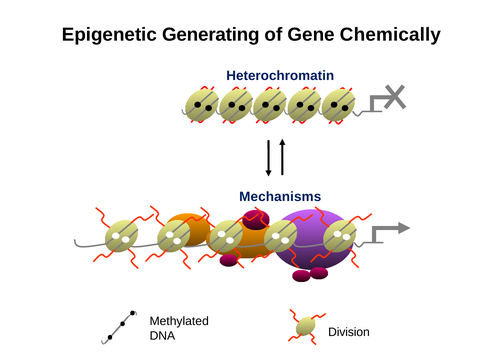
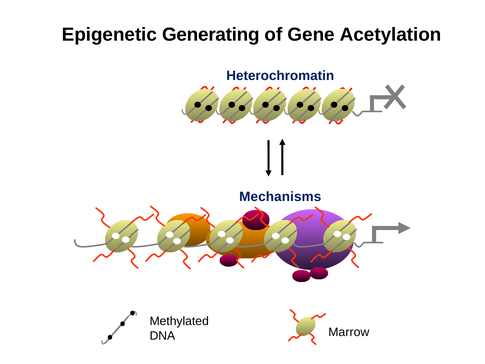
Chemically: Chemically -> Acetylation
Division: Division -> Marrow
